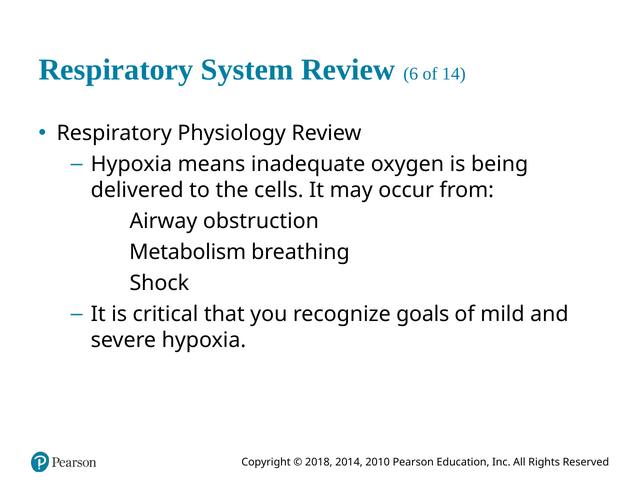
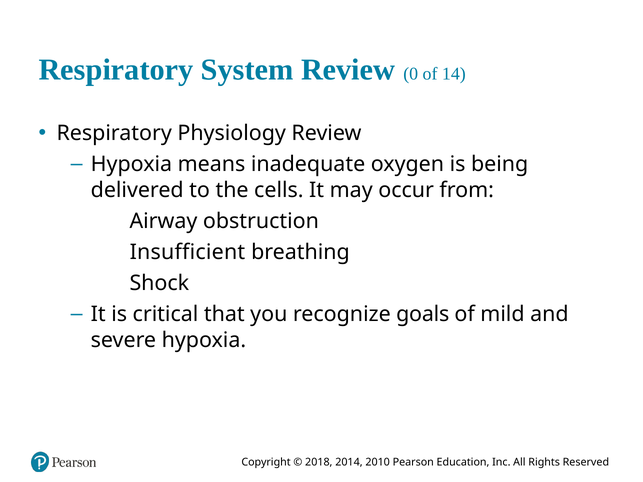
6: 6 -> 0
Metabolism: Metabolism -> Insufficient
